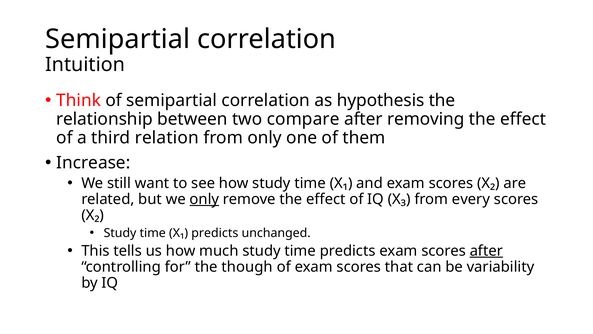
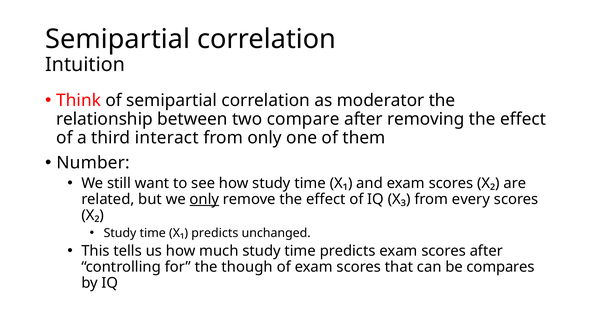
hypothesis: hypothesis -> moderator
relation: relation -> interact
Increase: Increase -> Number
after at (486, 250) underline: present -> none
variability: variability -> compares
